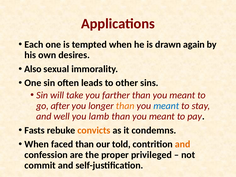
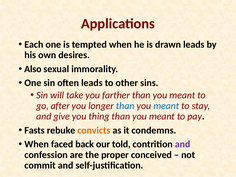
drawn again: again -> leads
than at (125, 106) colour: orange -> blue
well: well -> give
lamb: lamb -> thing
faced than: than -> back
and at (183, 144) colour: orange -> purple
privileged: privileged -> conceived
